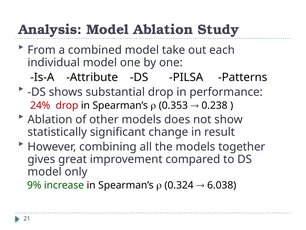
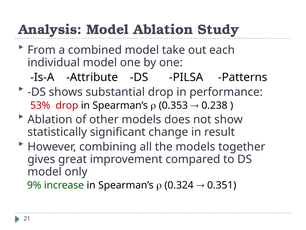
24%: 24% -> 53%
6.038: 6.038 -> 0.351
